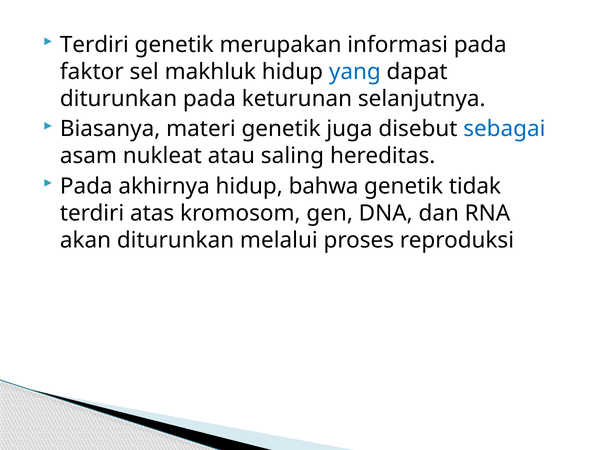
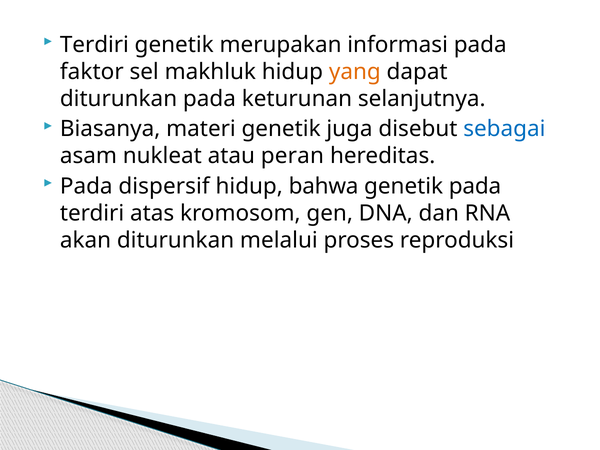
yang colour: blue -> orange
saling: saling -> peran
akhirnya: akhirnya -> dispersif
genetik tidak: tidak -> pada
